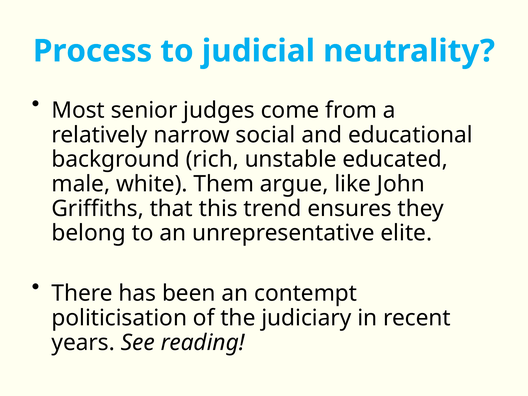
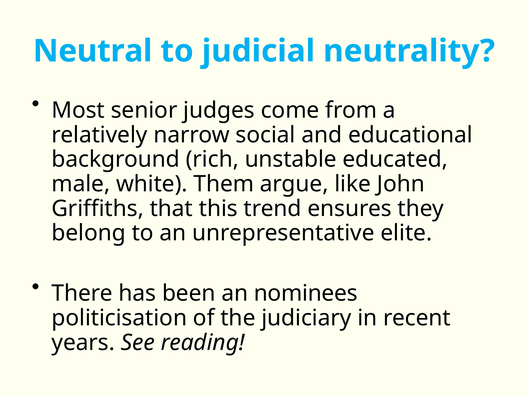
Process: Process -> Neutral
contempt: contempt -> nominees
